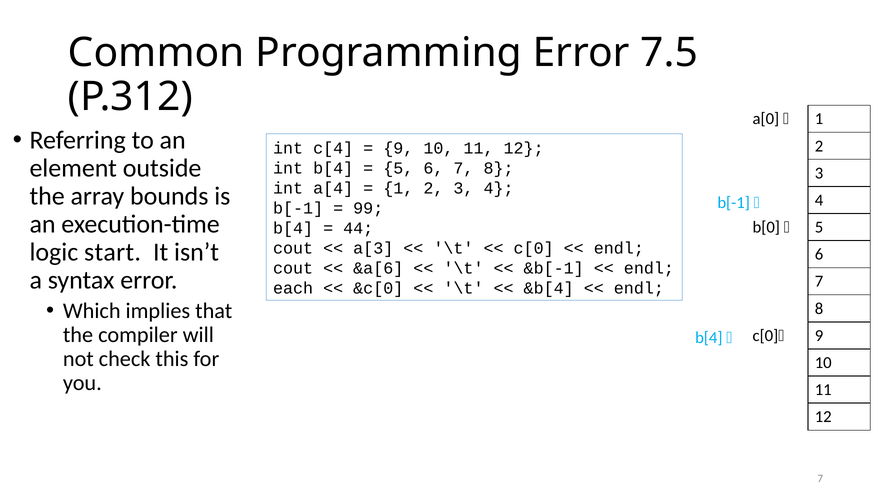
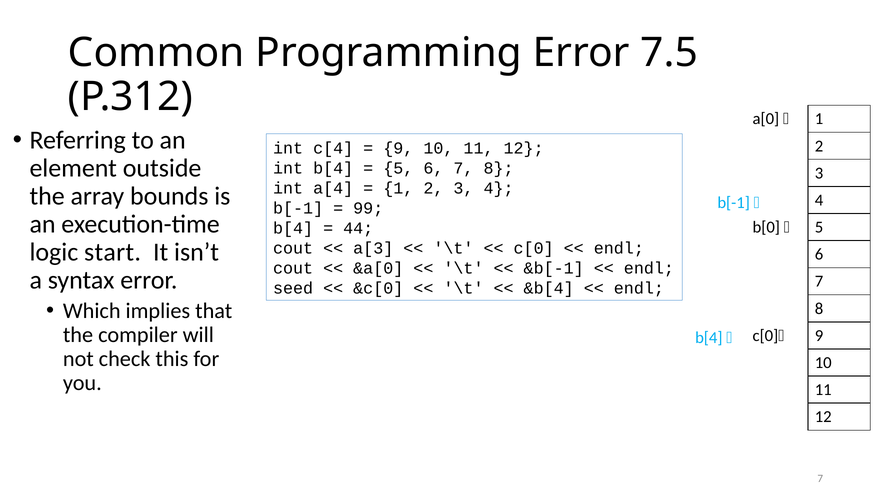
&a[6: &a[6 -> &a[0
each: each -> seed
